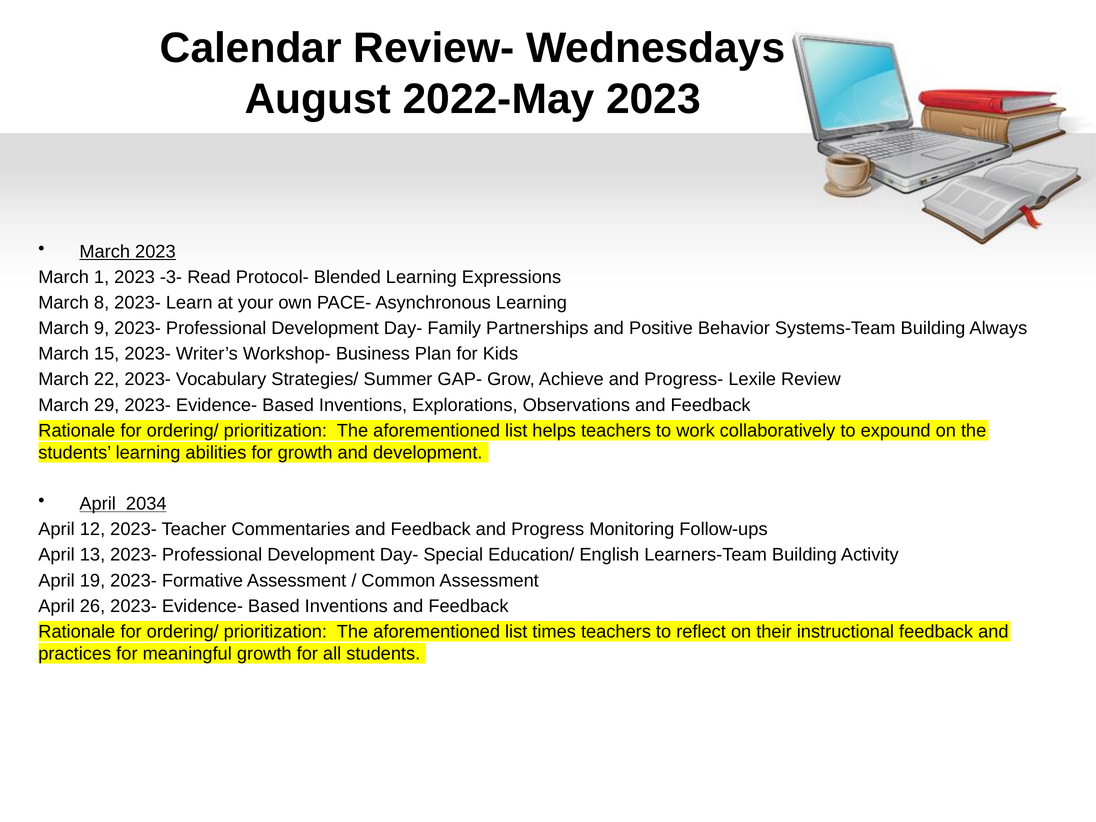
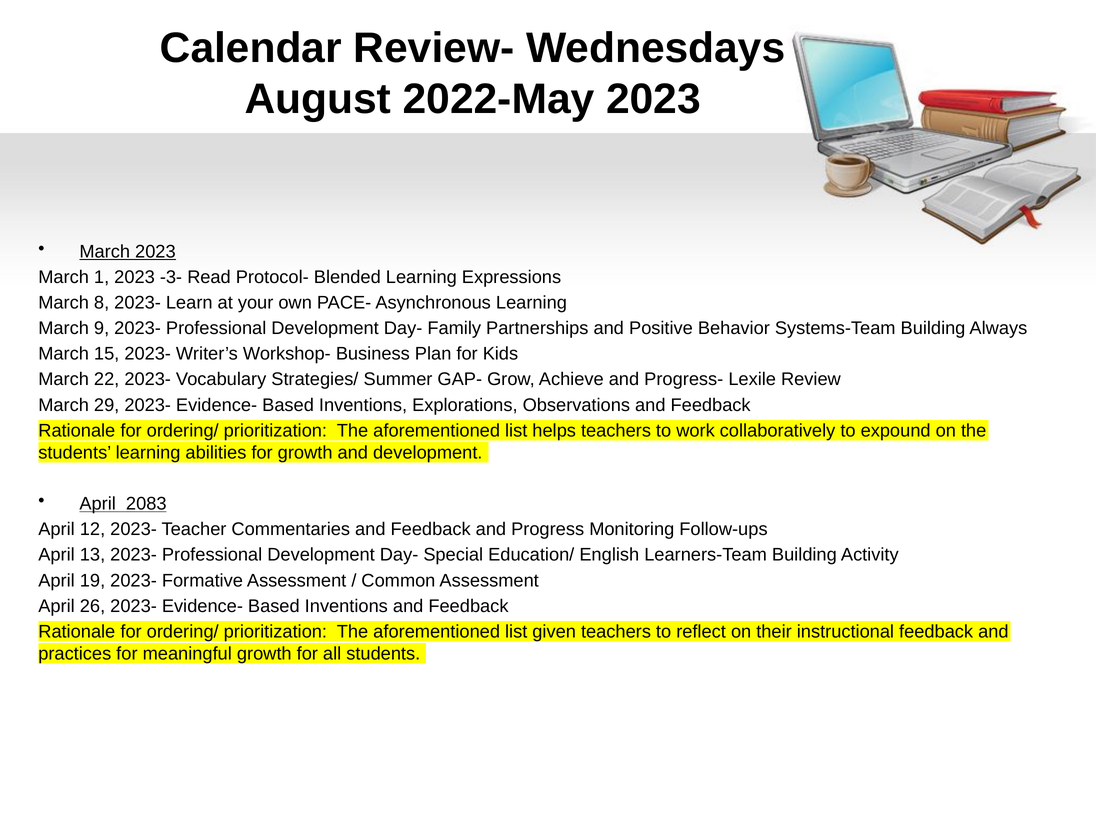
2034: 2034 -> 2083
times: times -> given
